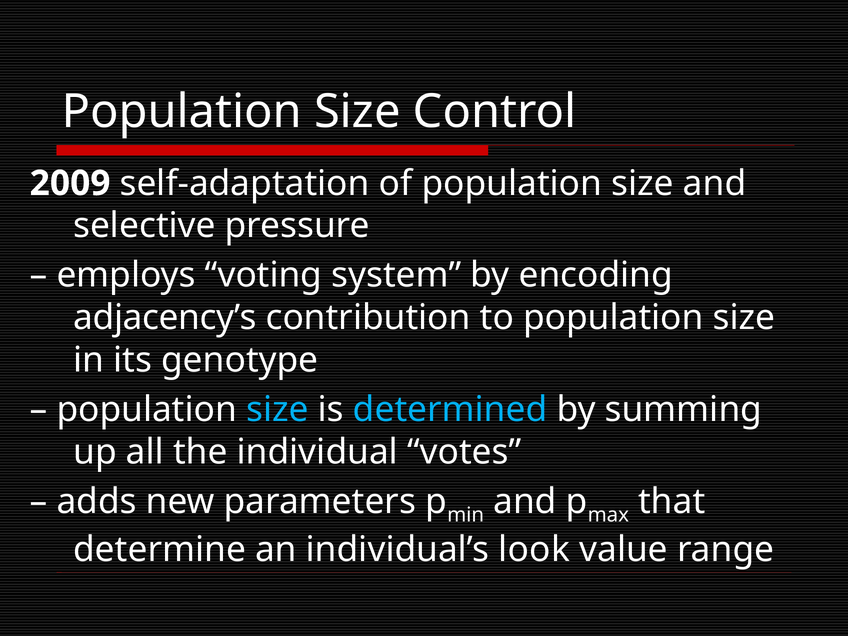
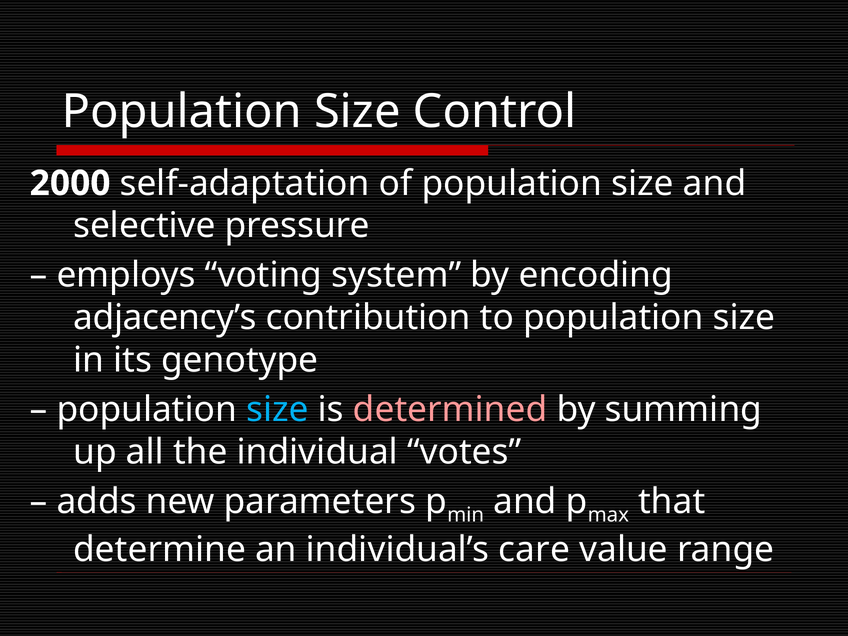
2009: 2009 -> 2000
determined colour: light blue -> pink
look: look -> care
